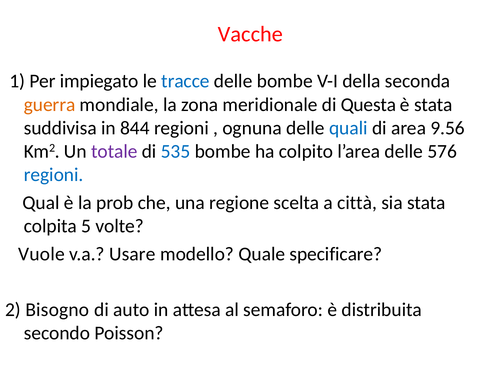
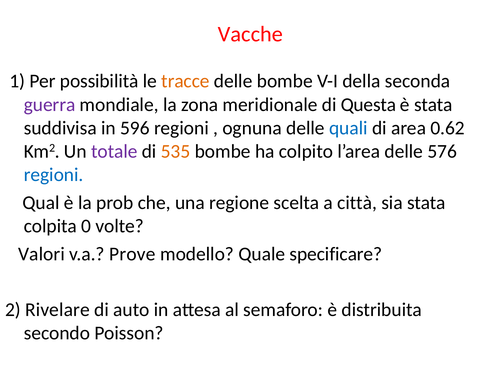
impiegato: impiegato -> possibilità
tracce colour: blue -> orange
guerra colour: orange -> purple
844: 844 -> 596
9.56: 9.56 -> 0.62
535 colour: blue -> orange
5: 5 -> 0
Vuole: Vuole -> Valori
Usare: Usare -> Prove
Bisogno: Bisogno -> Rivelare
